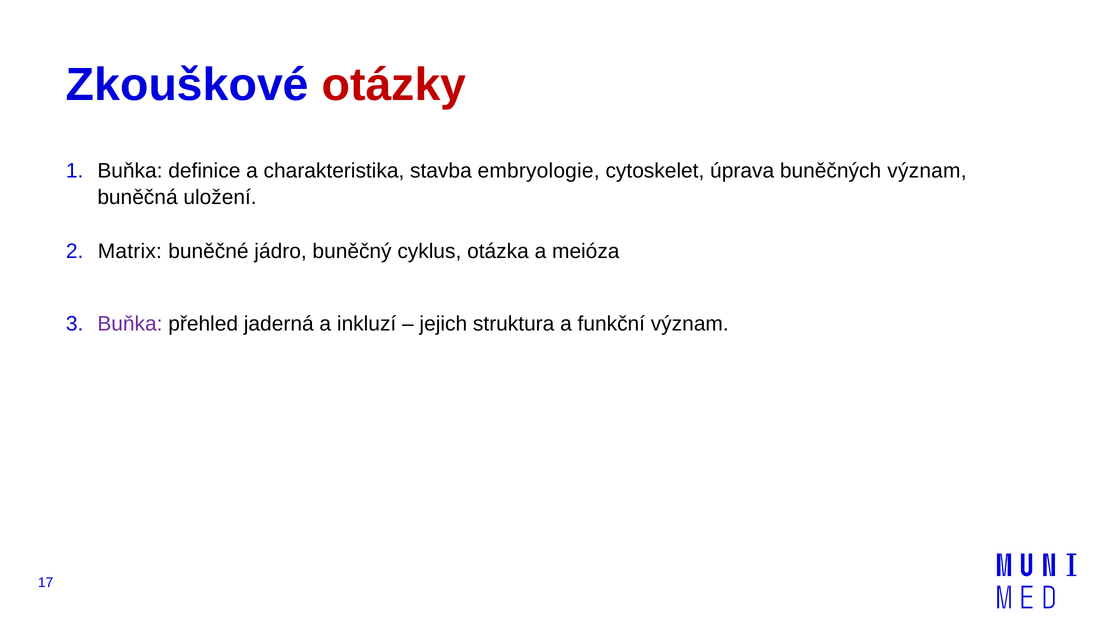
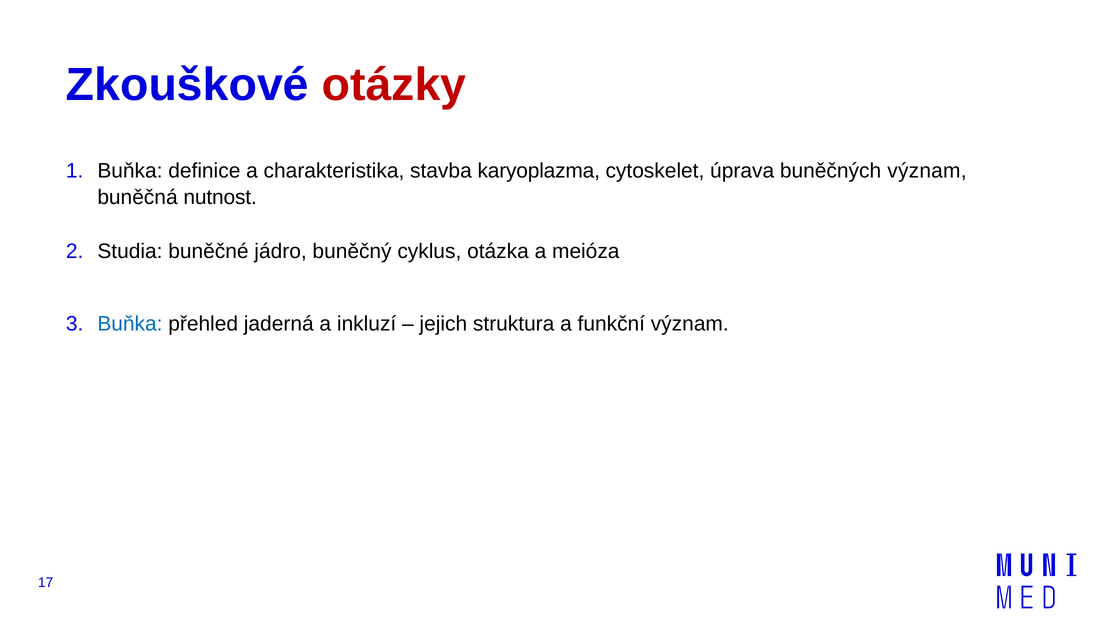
embryologie: embryologie -> karyoplazma
uložení: uložení -> nutnost
Matrix: Matrix -> Studia
Buňka at (130, 324) colour: purple -> blue
